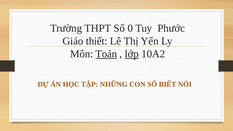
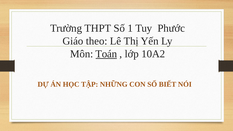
0: 0 -> 1
thiết: thiết -> theo
lớp underline: present -> none
